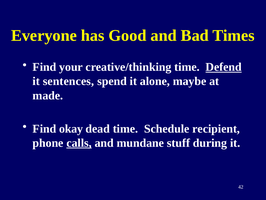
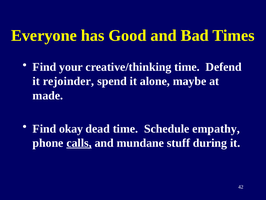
Defend underline: present -> none
sentences: sentences -> rejoinder
recipient: recipient -> empathy
